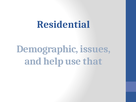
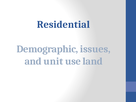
help: help -> unit
that: that -> land
